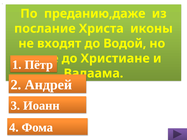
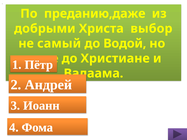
послание: послание -> добрыми
иконы: иконы -> выбор
входят: входят -> самый
